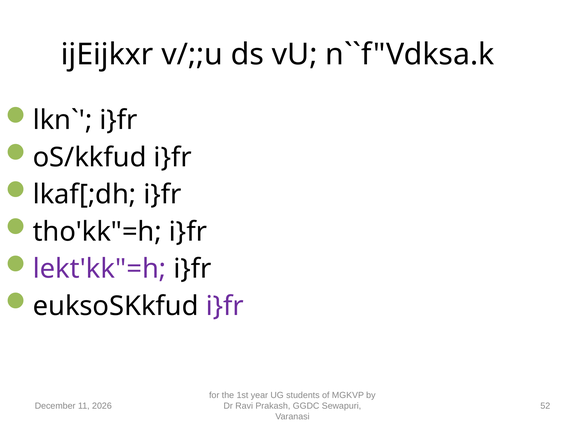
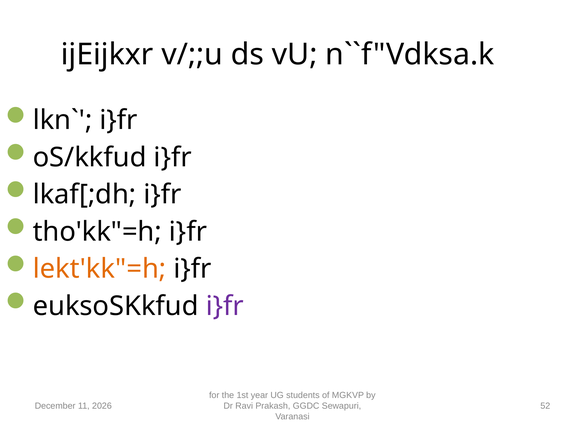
lekt'kk"=h colour: purple -> orange
